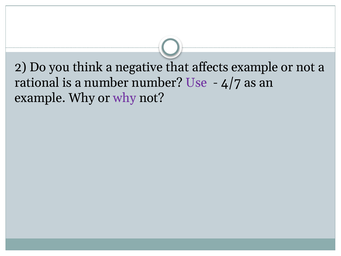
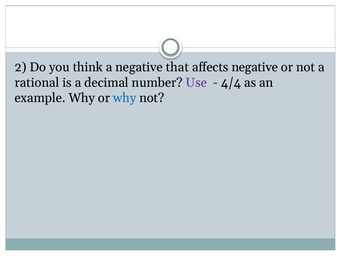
affects example: example -> negative
a number: number -> decimal
4/7: 4/7 -> 4/4
why at (125, 98) colour: purple -> blue
